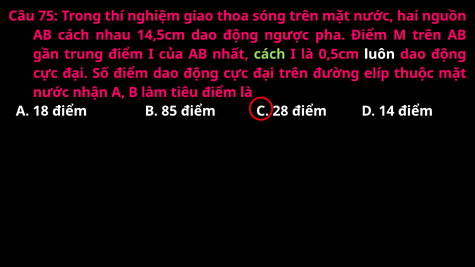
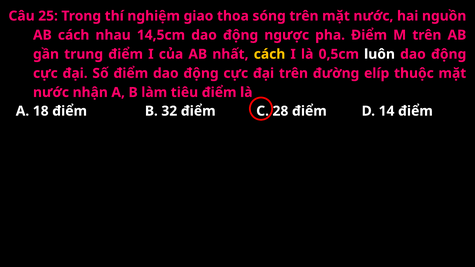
75: 75 -> 25
cách at (270, 54) colour: light green -> yellow
85: 85 -> 32
